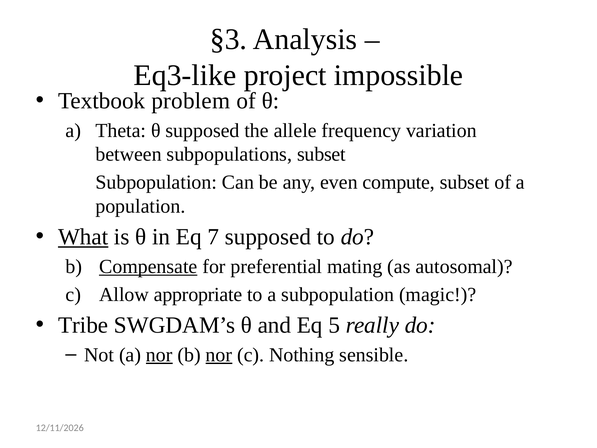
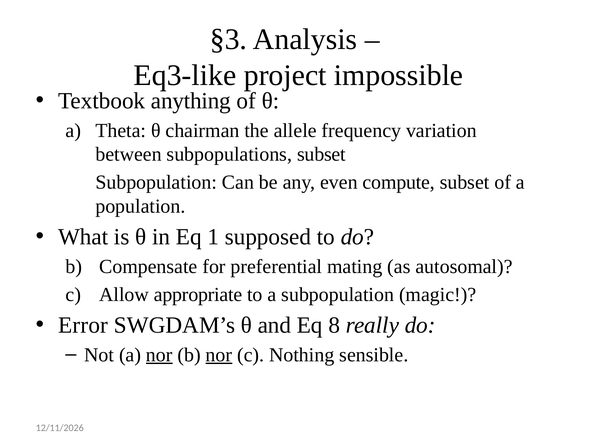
problem: problem -> anything
θ supposed: supposed -> chairman
What underline: present -> none
7: 7 -> 1
Compensate underline: present -> none
Tribe: Tribe -> Error
5: 5 -> 8
